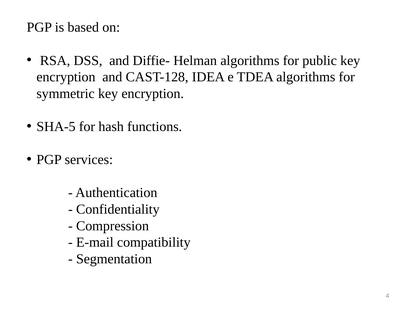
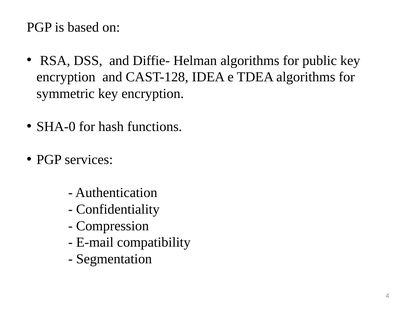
SHA-5: SHA-5 -> SHA-0
